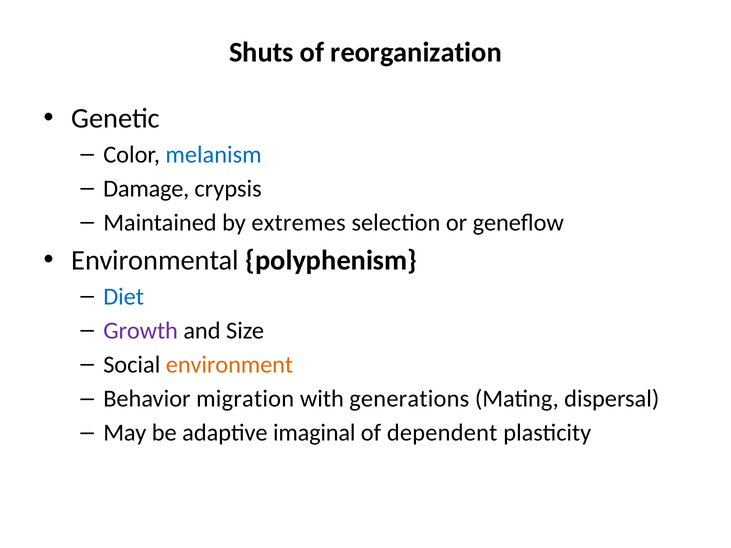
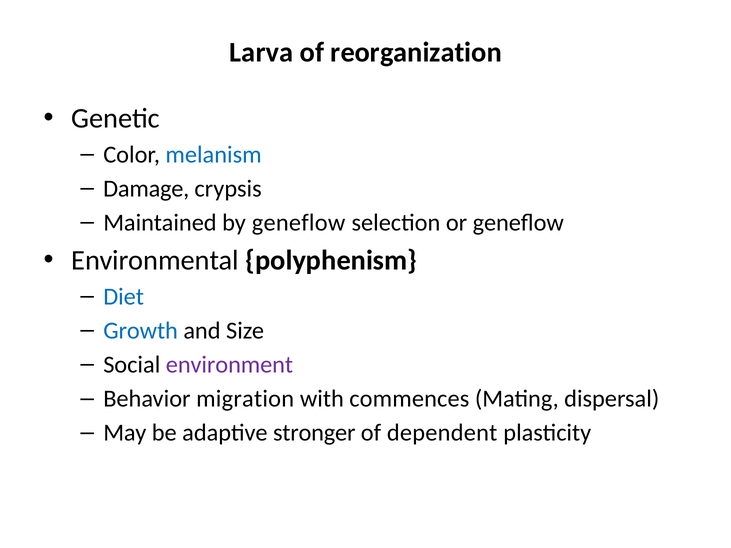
Shuts: Shuts -> Larva
by extremes: extremes -> geneflow
Growth colour: purple -> blue
environment colour: orange -> purple
generations: generations -> commences
imaginal: imaginal -> stronger
